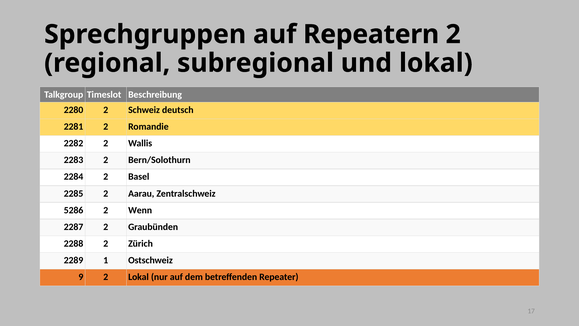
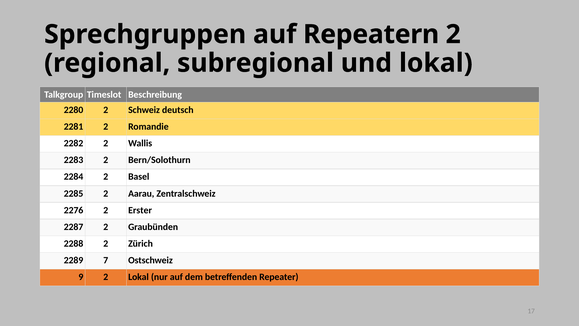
5286: 5286 -> 2276
Wenn: Wenn -> Erster
1: 1 -> 7
